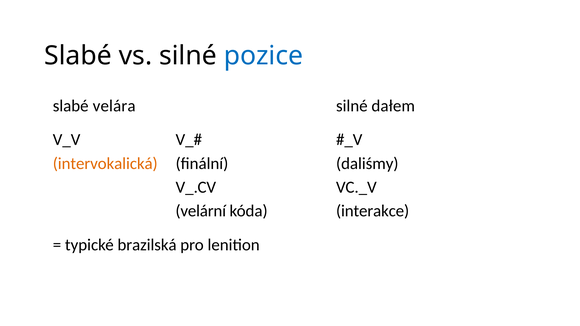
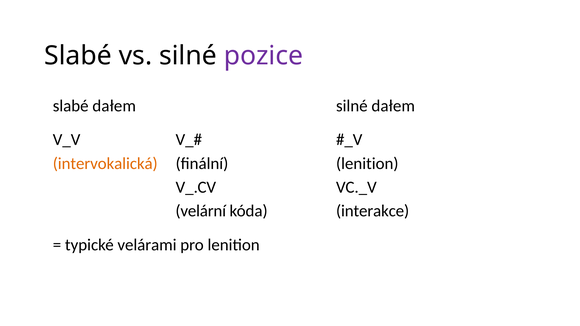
pozice colour: blue -> purple
slabé velára: velára -> dałem
daliśmy at (367, 164): daliśmy -> lenition
brazilská: brazilská -> velárami
